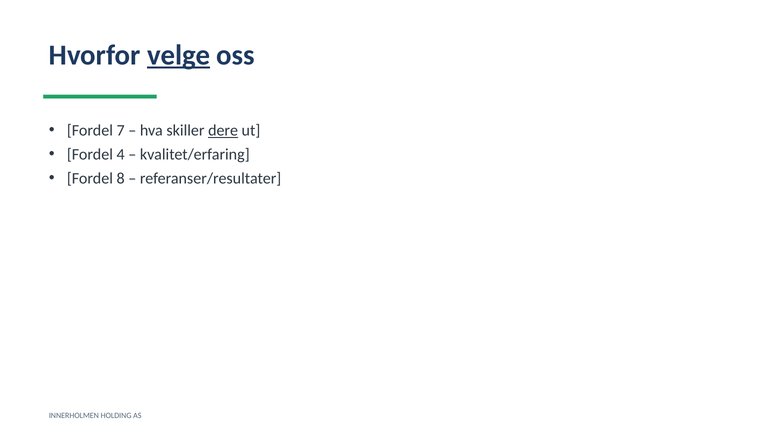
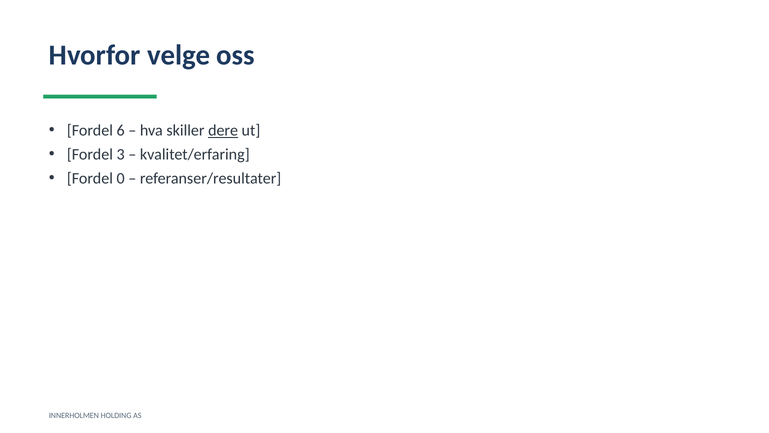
velge underline: present -> none
7: 7 -> 6
4: 4 -> 3
8: 8 -> 0
